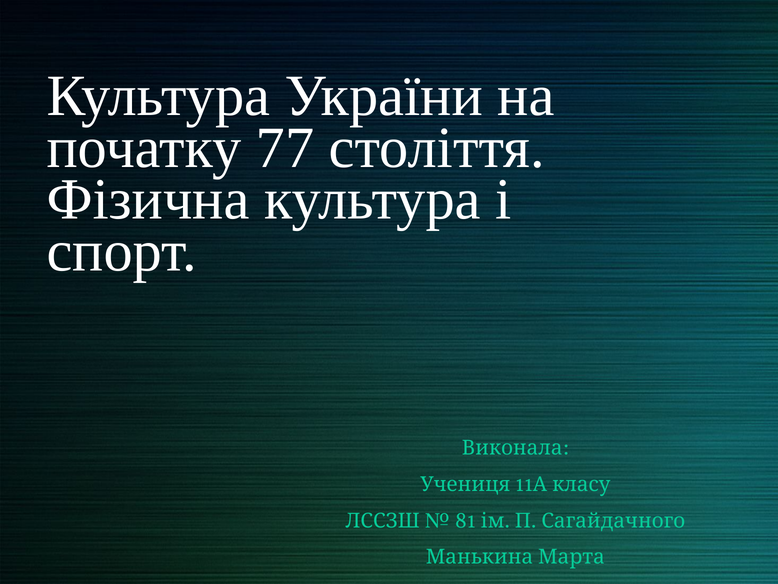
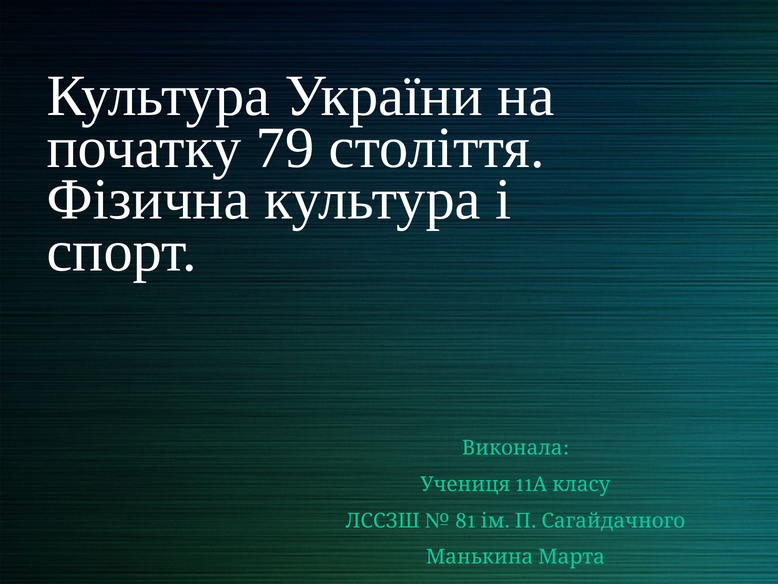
77: 77 -> 79
